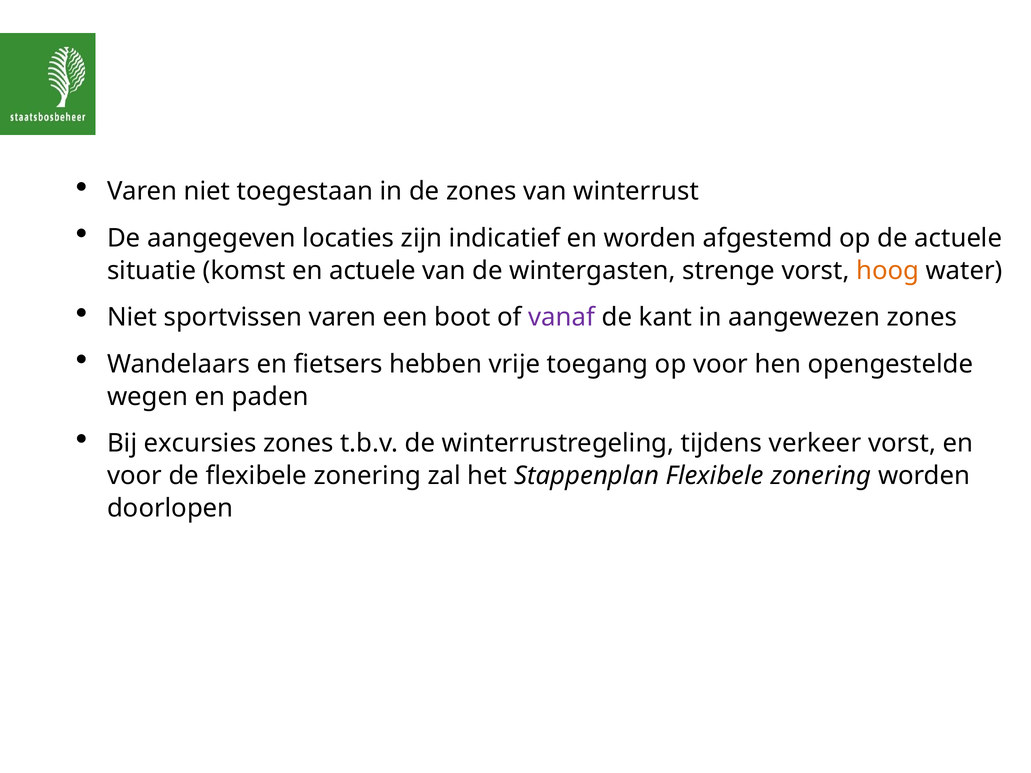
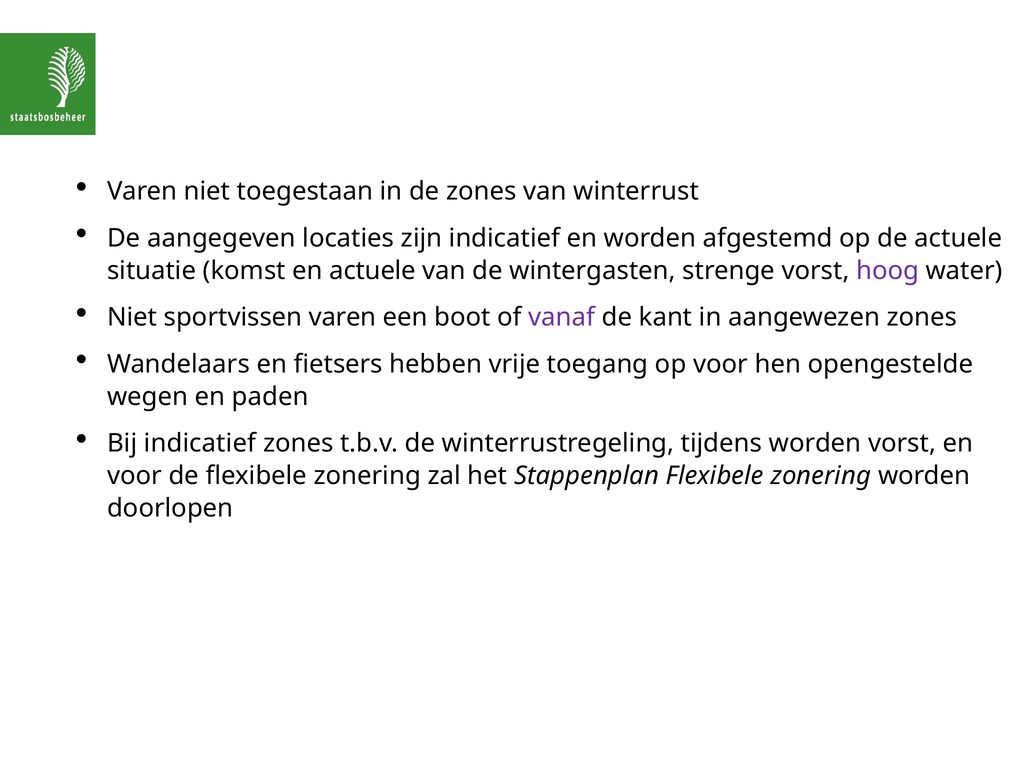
hoog colour: orange -> purple
Bij excursies: excursies -> indicatief
tijdens verkeer: verkeer -> worden
